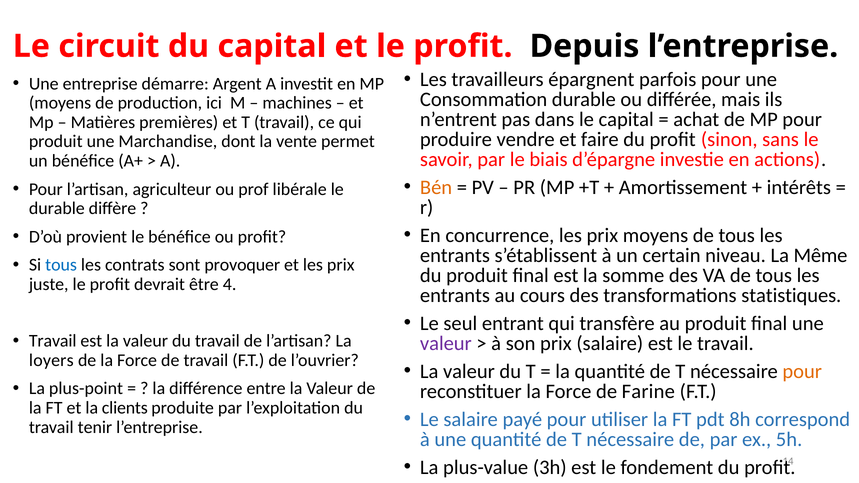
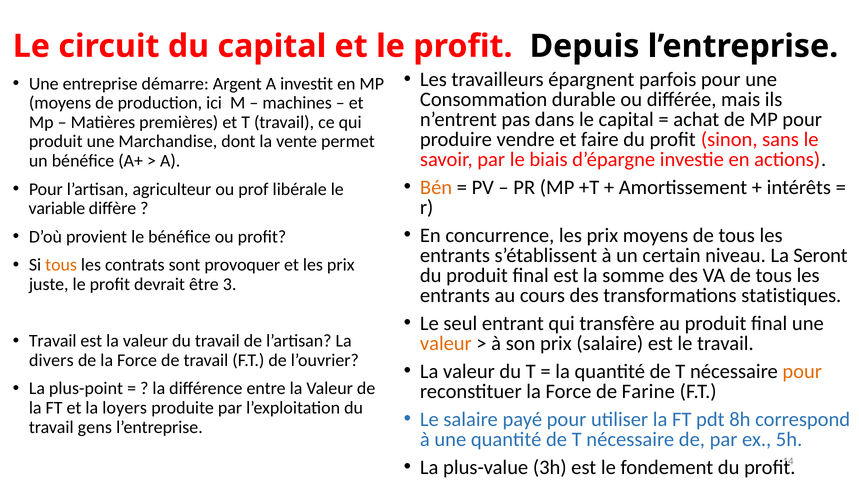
durable at (57, 209): durable -> variable
Même: Même -> Seront
tous at (61, 265) colour: blue -> orange
4: 4 -> 3
valeur at (446, 344) colour: purple -> orange
loyers: loyers -> divers
clients: clients -> loyers
tenir: tenir -> gens
